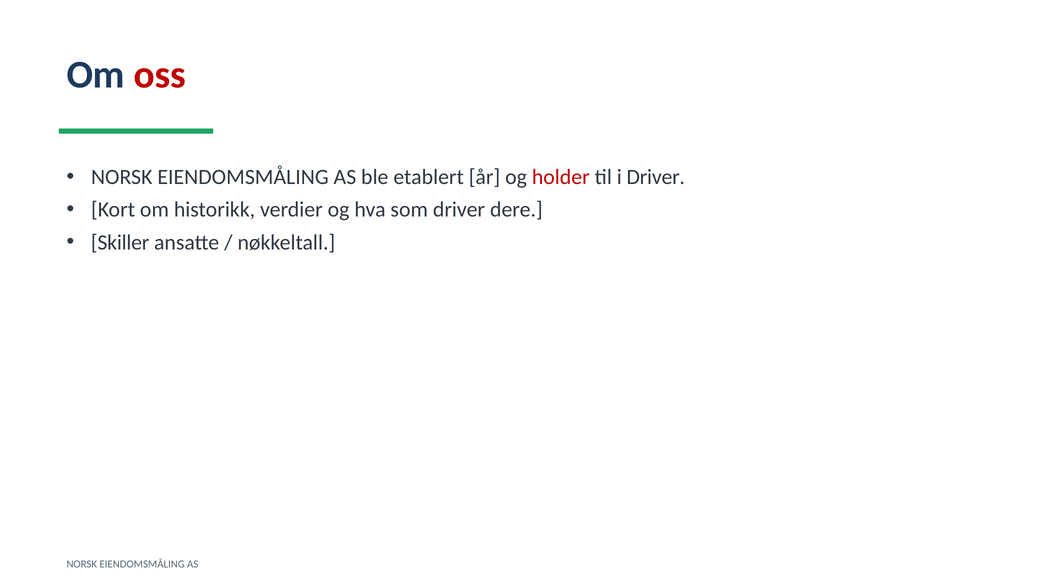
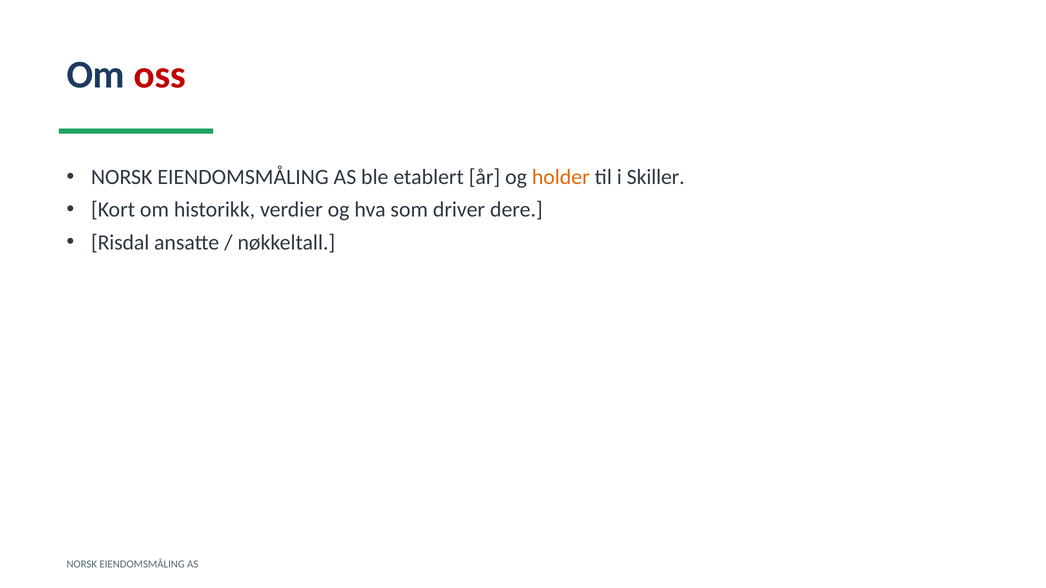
holder colour: red -> orange
i Driver: Driver -> Skiller
Skiller: Skiller -> Risdal
